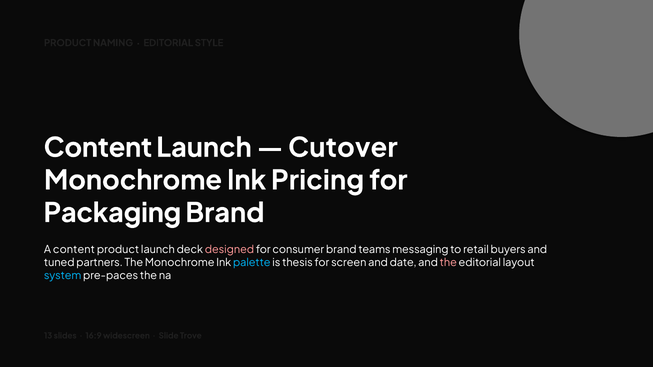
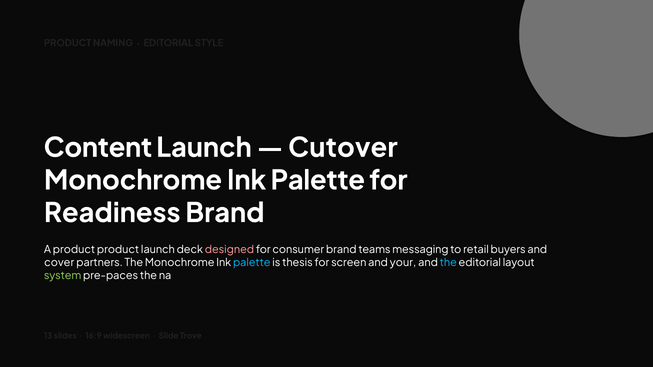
Pricing at (318, 181): Pricing -> Palette
Packaging: Packaging -> Readiness
A content: content -> product
tuned: tuned -> cover
date: date -> your
the at (448, 263) colour: pink -> light blue
system colour: light blue -> light green
